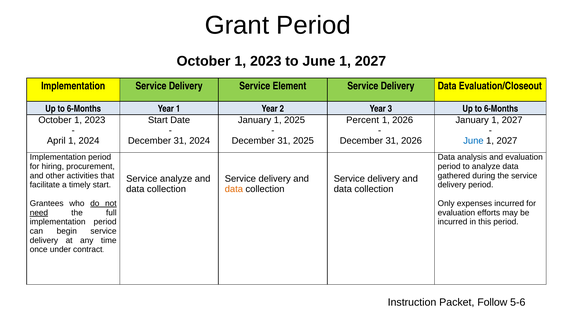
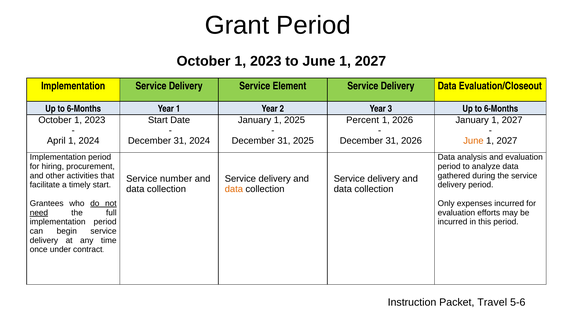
June at (473, 141) colour: blue -> orange
Service analyze: analyze -> number
Follow: Follow -> Travel
